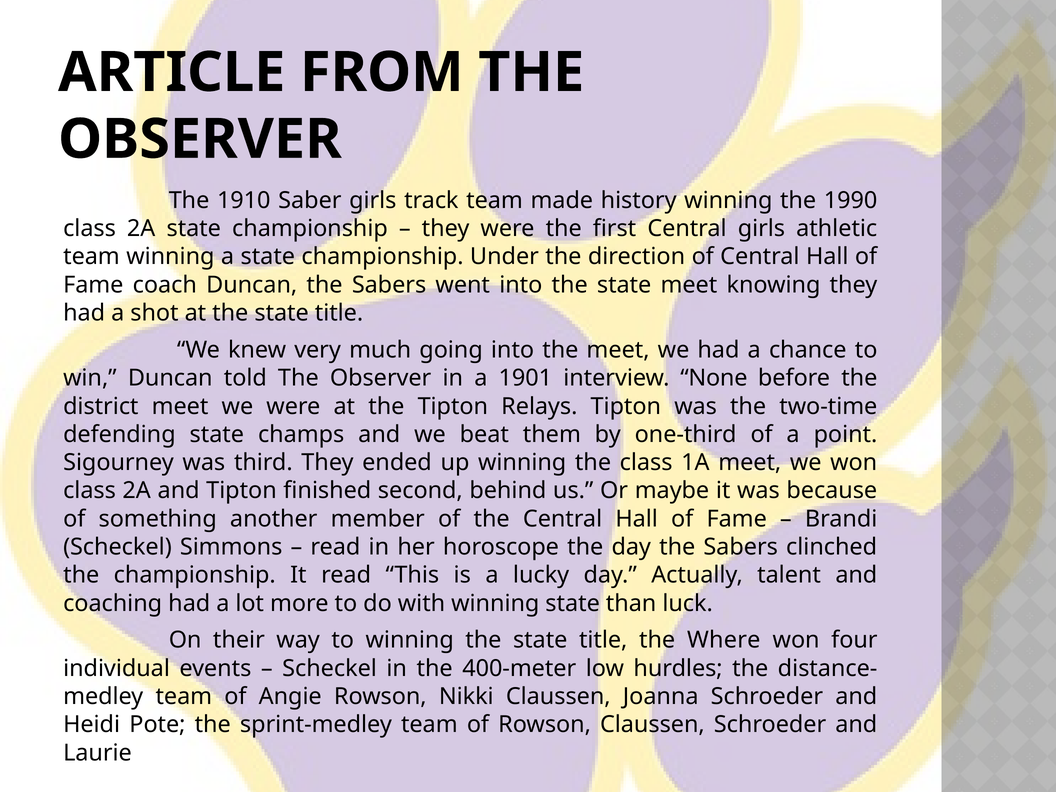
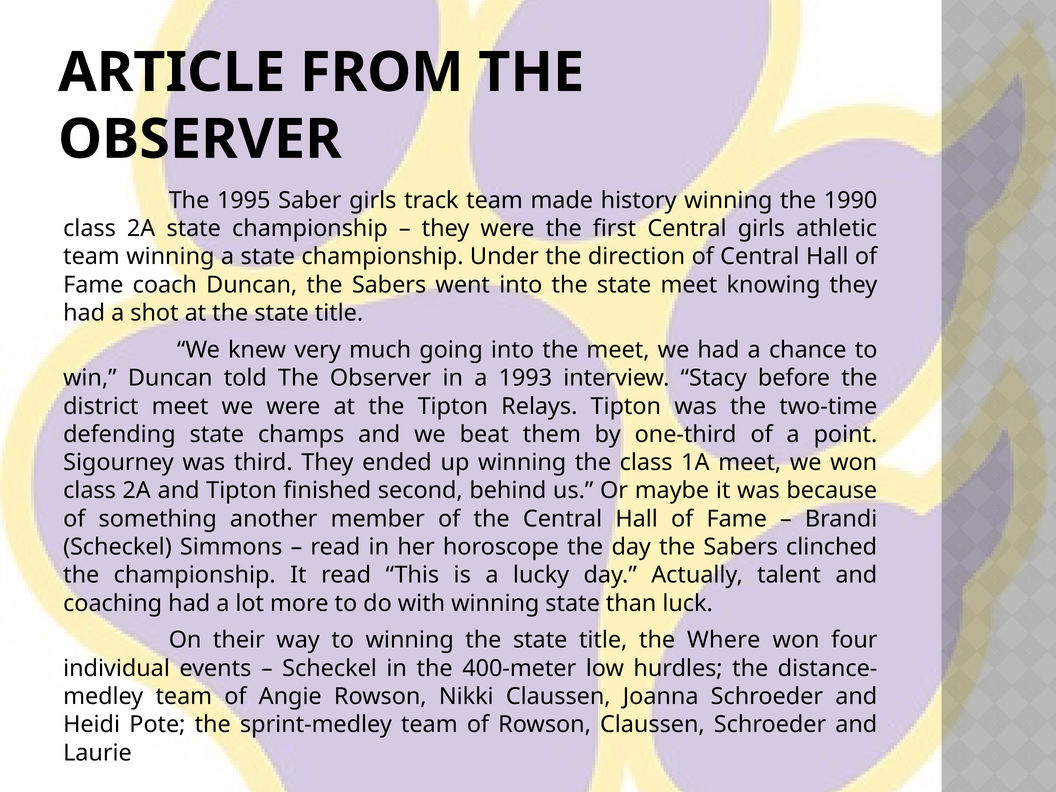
1910: 1910 -> 1995
1901: 1901 -> 1993
None: None -> Stacy
